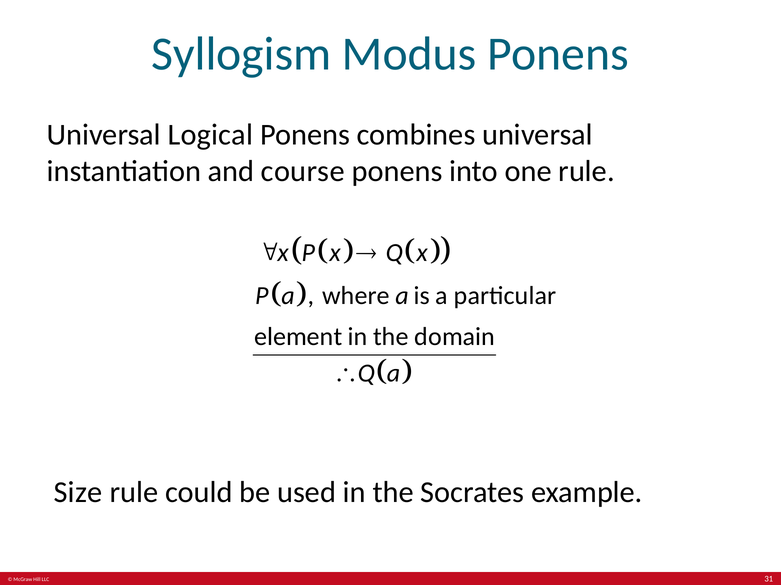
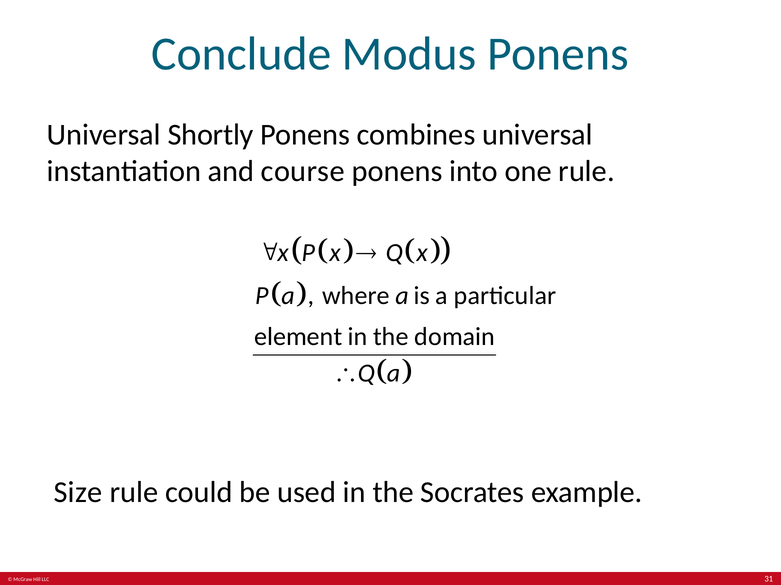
Syllogism: Syllogism -> Conclude
Logical: Logical -> Shortly
